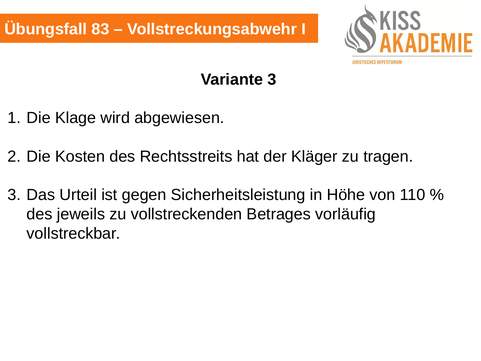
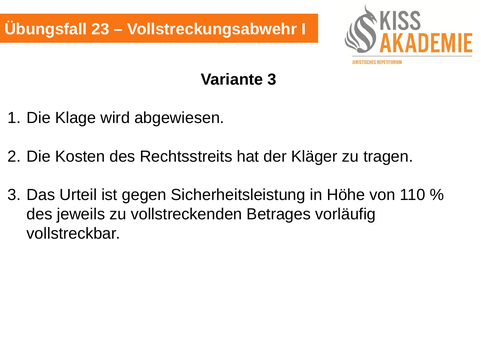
83: 83 -> 23
